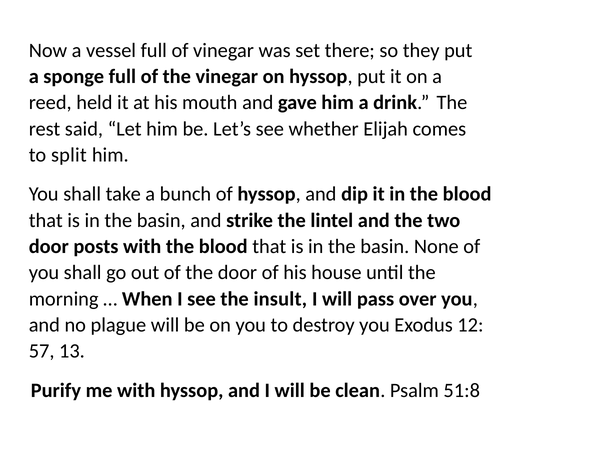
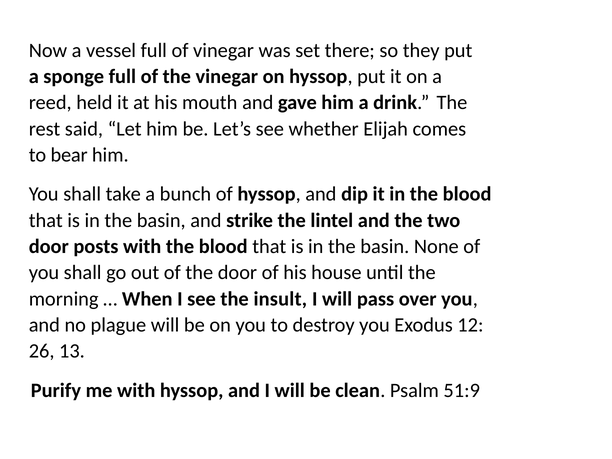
split: split -> bear
57: 57 -> 26
51:8: 51:8 -> 51:9
